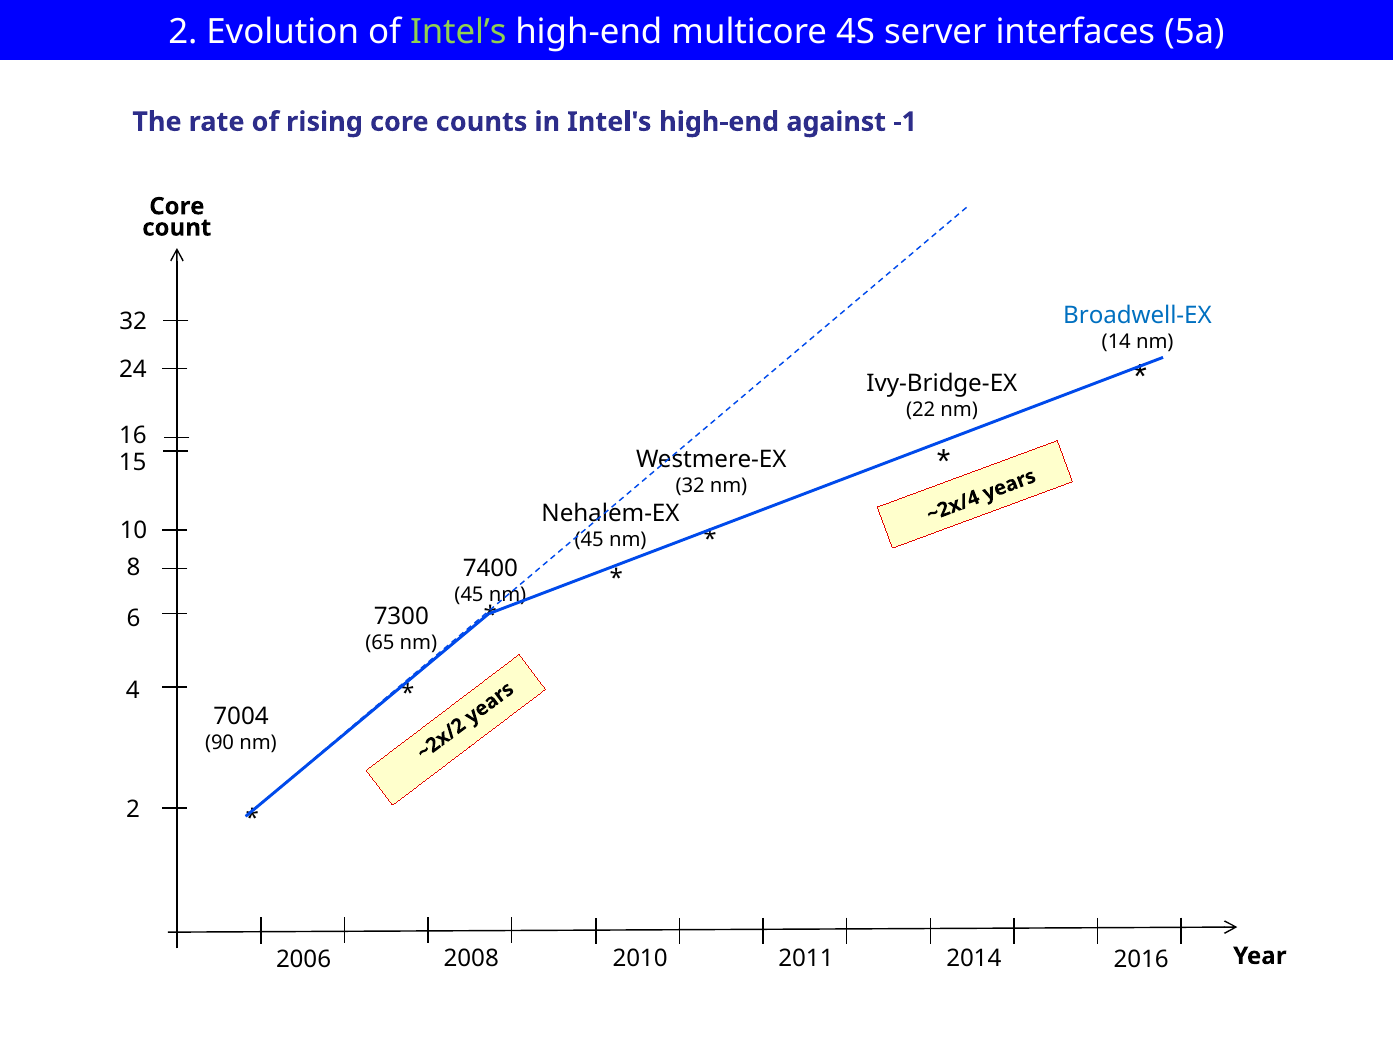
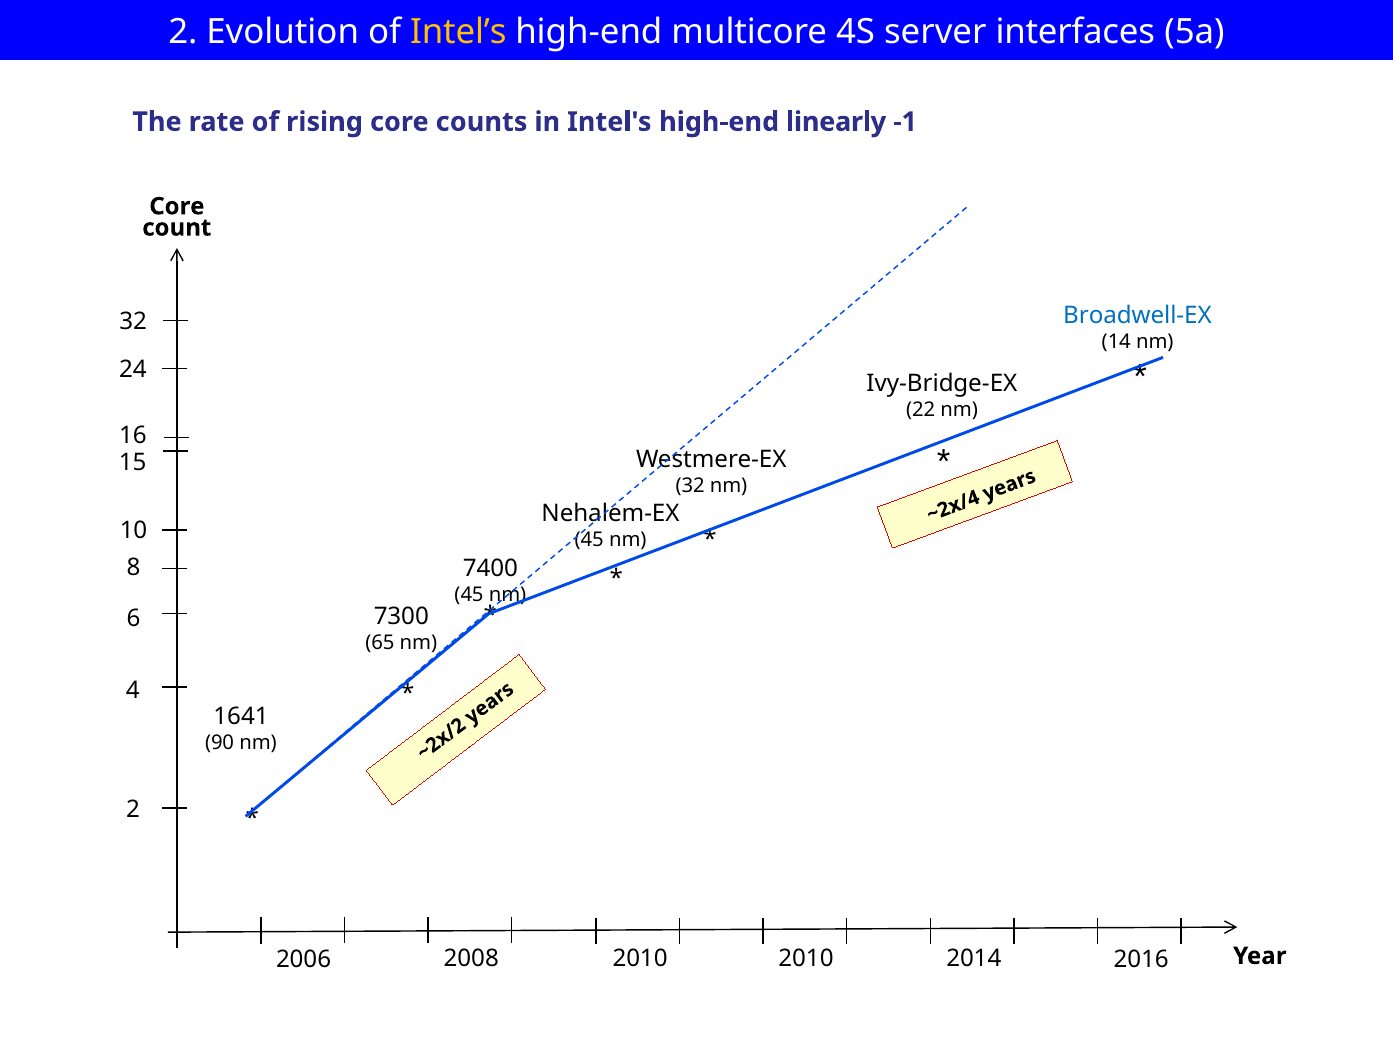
Intel’s colour: light green -> yellow
against: against -> linearly
7004: 7004 -> 1641
2010 2011: 2011 -> 2010
